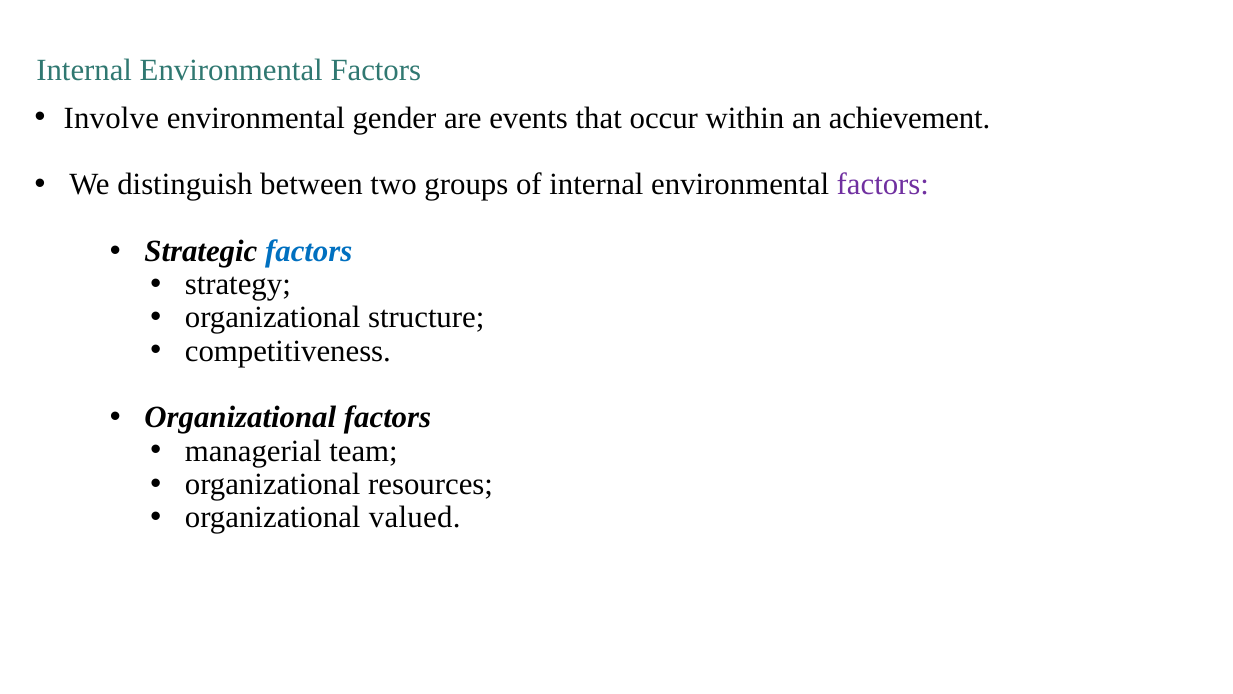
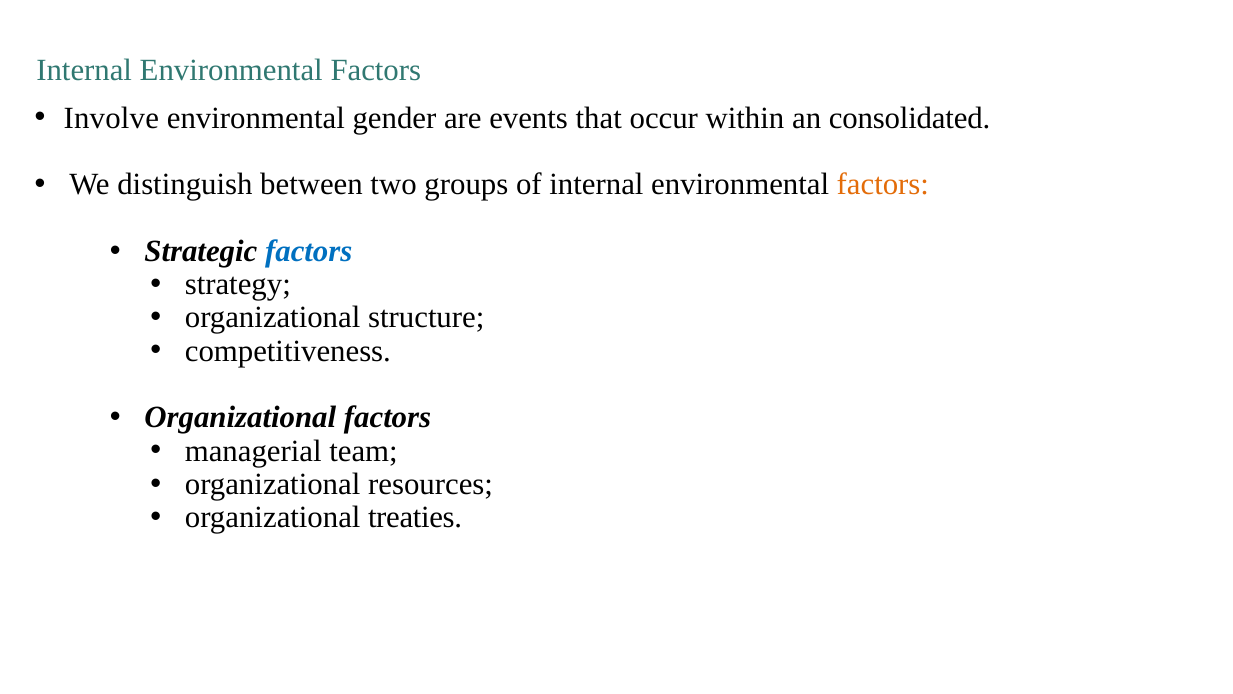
achievement: achievement -> consolidated
factors at (883, 184) colour: purple -> orange
valued: valued -> treaties
